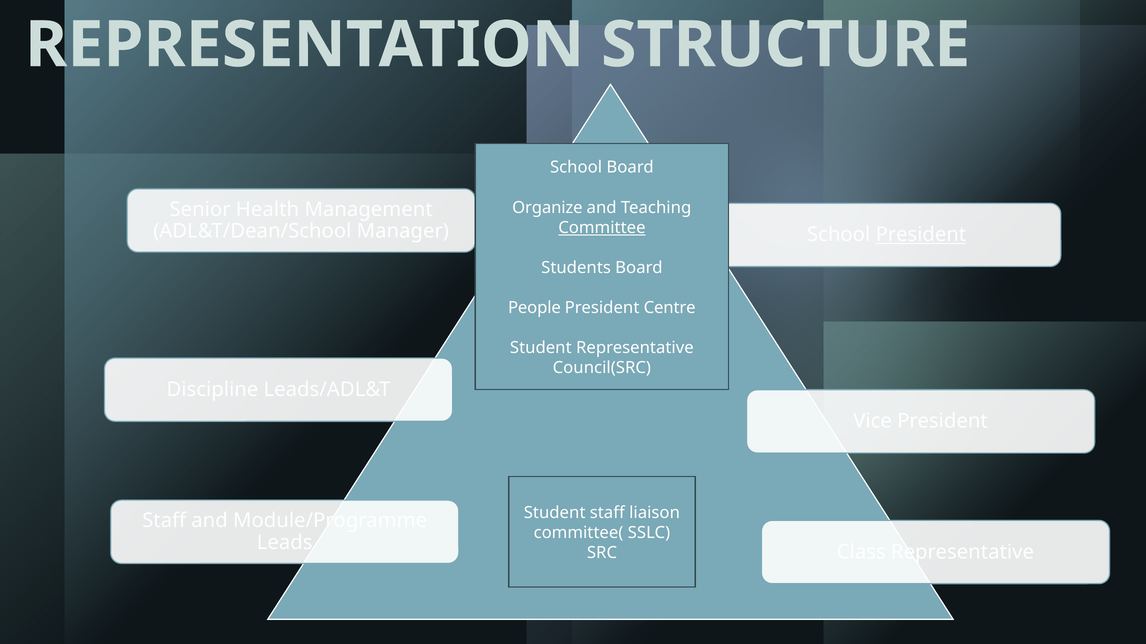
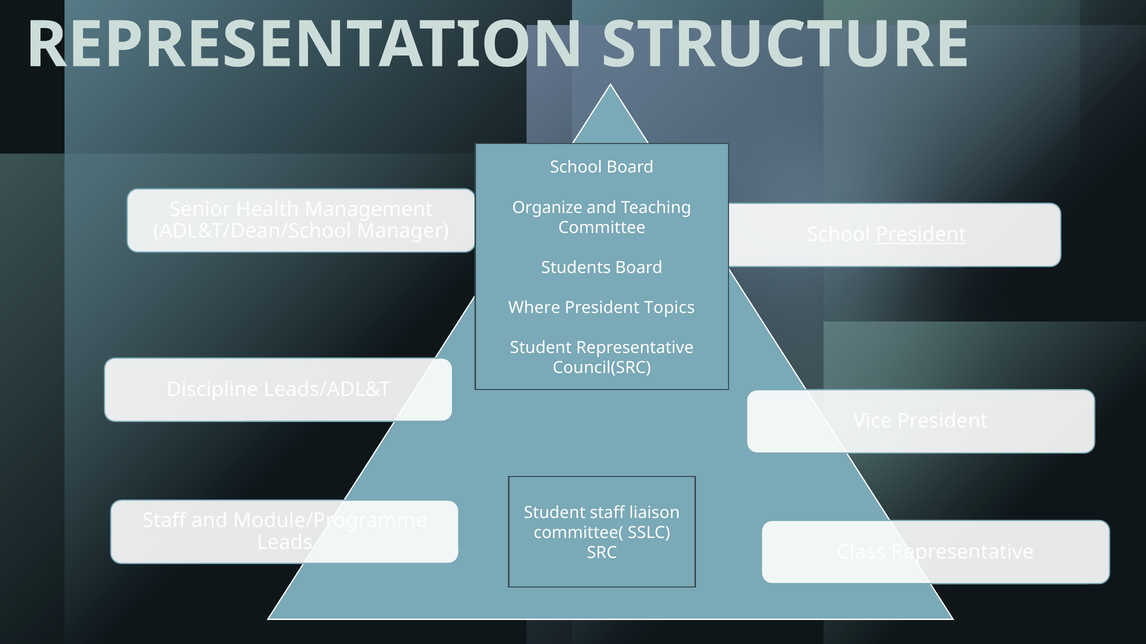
Committee underline: present -> none
People: People -> Where
Centre: Centre -> Topics
